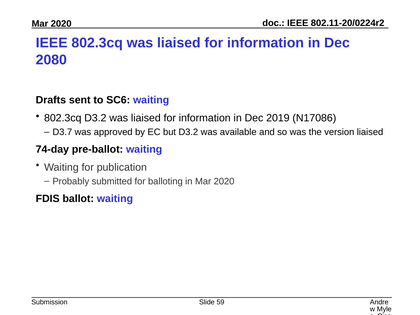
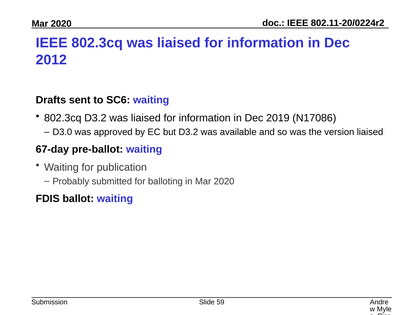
2080: 2080 -> 2012
D3.7: D3.7 -> D3.0
74-day: 74-day -> 67-day
